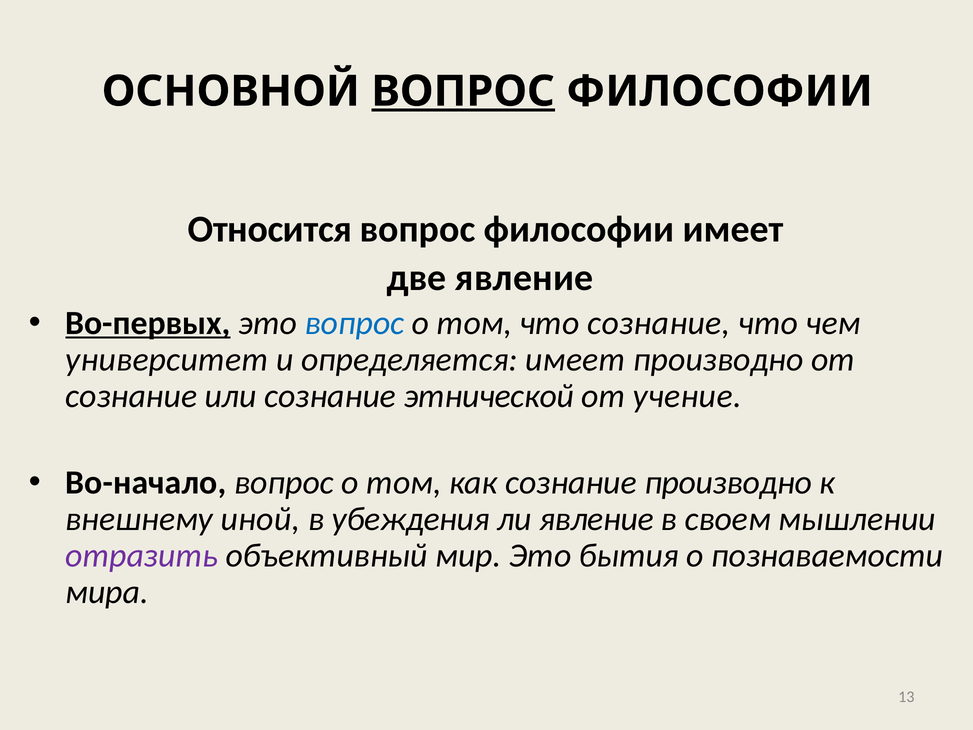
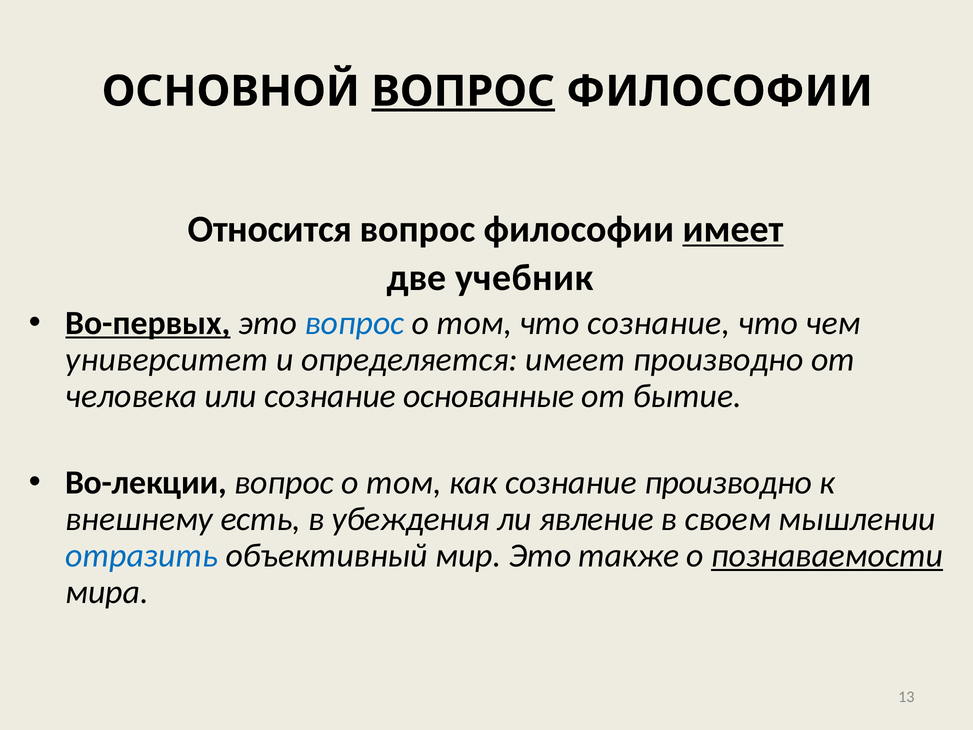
имеет at (733, 229) underline: none -> present
две явление: явление -> учебник
сознание at (131, 396): сознание -> человека
этнической: этнической -> основанные
учение: учение -> бытие
Во-начало: Во-начало -> Во-лекции
иной: иной -> есть
отразить colour: purple -> blue
бытия: бытия -> также
познаваемости underline: none -> present
